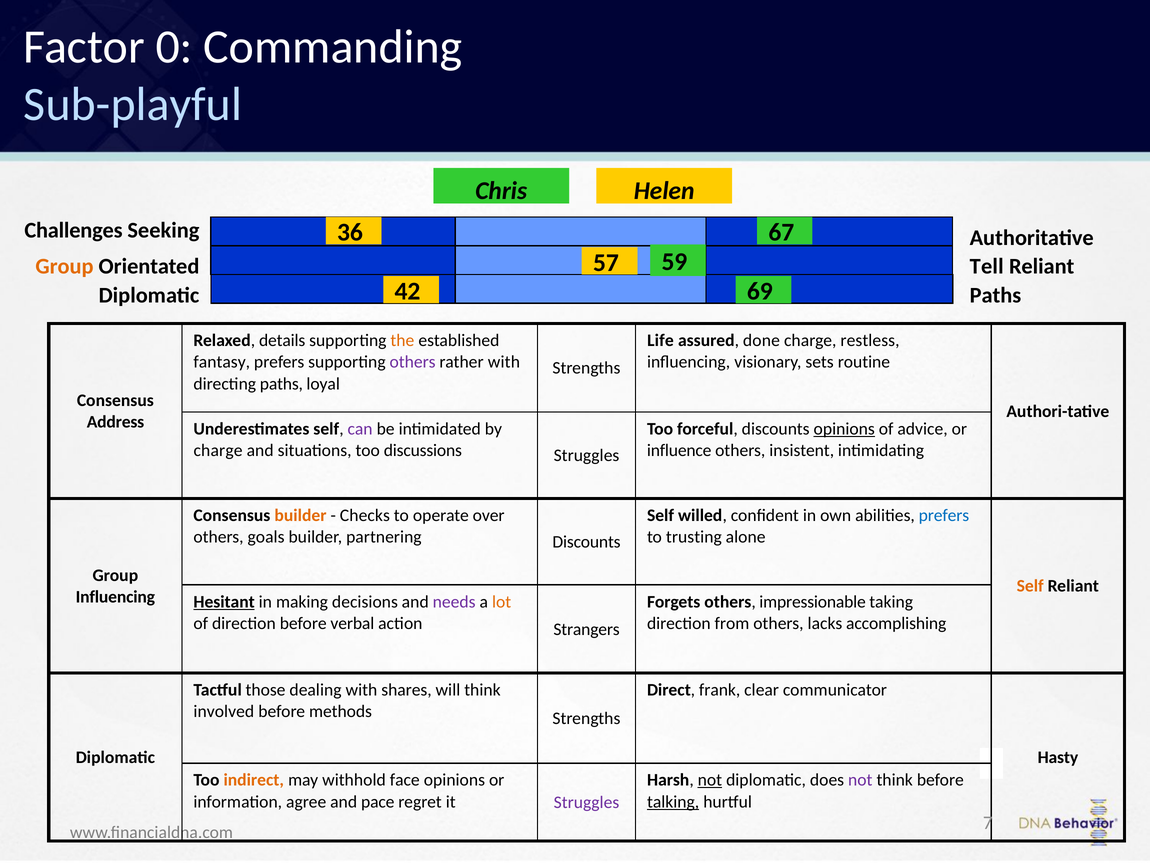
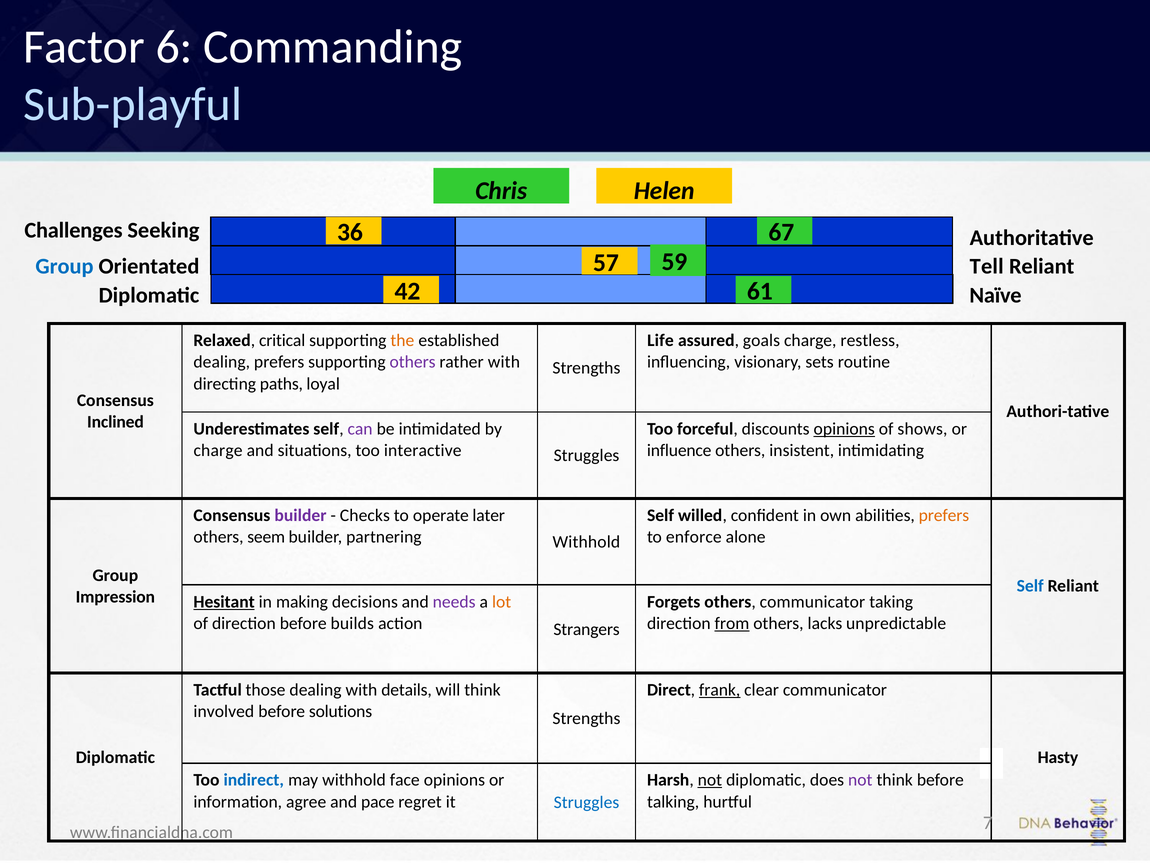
0: 0 -> 6
Group at (65, 266) colour: orange -> blue
69: 69 -> 61
Paths at (995, 295): Paths -> Naïve
details: details -> critical
done: done -> goals
fantasy at (222, 362): fantasy -> dealing
Address: Address -> Inclined
advice: advice -> shows
discussions: discussions -> interactive
builder at (301, 515) colour: orange -> purple
over: over -> later
prefers at (944, 515) colour: blue -> orange
goals: goals -> seem
partnering Discounts: Discounts -> Withhold
trusting: trusting -> enforce
Self at (1030, 586) colour: orange -> blue
Influencing at (115, 597): Influencing -> Impression
others impressionable: impressionable -> communicator
verbal: verbal -> builds
from underline: none -> present
accomplishing: accomplishing -> unpredictable
shares: shares -> details
frank underline: none -> present
methods: methods -> solutions
indirect colour: orange -> blue
Struggles at (586, 802) colour: purple -> blue
talking underline: present -> none
